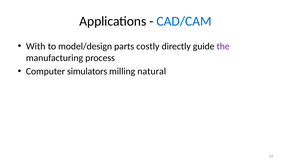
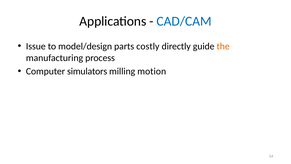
With: With -> Issue
the colour: purple -> orange
natural: natural -> motion
